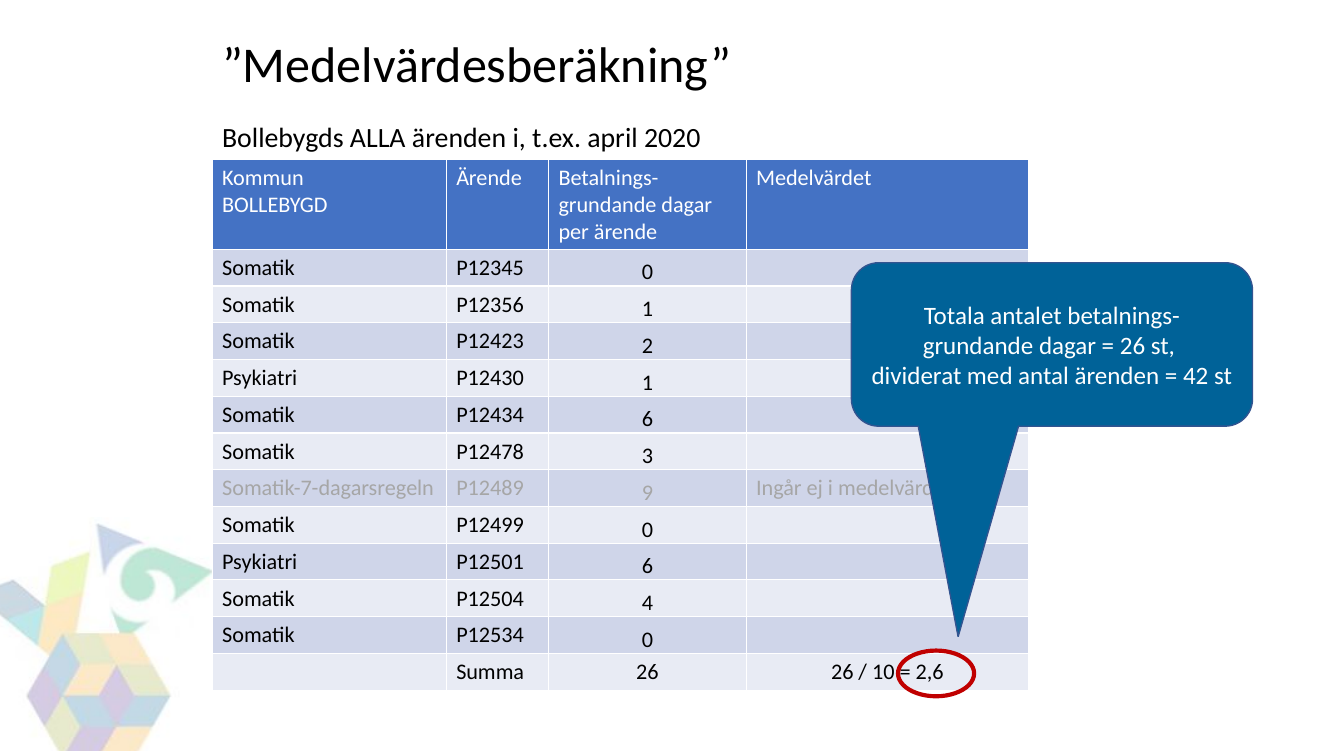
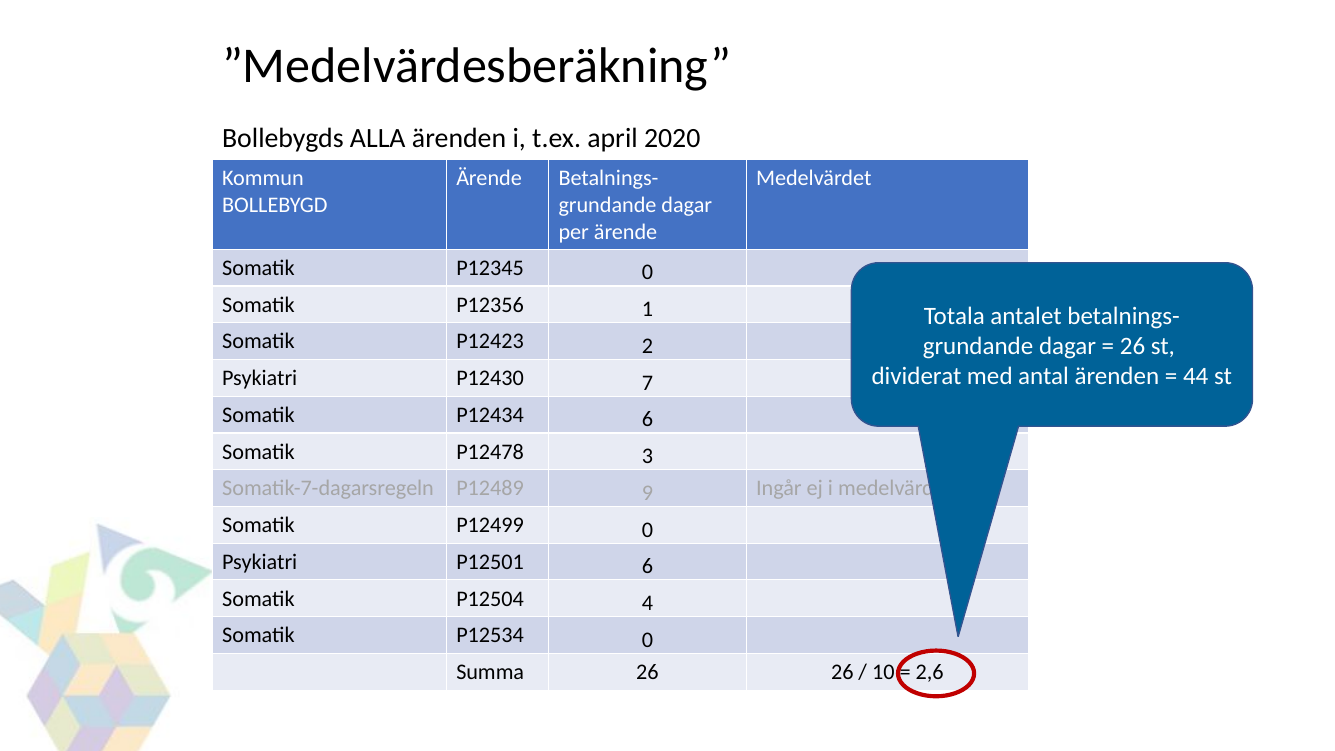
42: 42 -> 44
P12430 1: 1 -> 7
